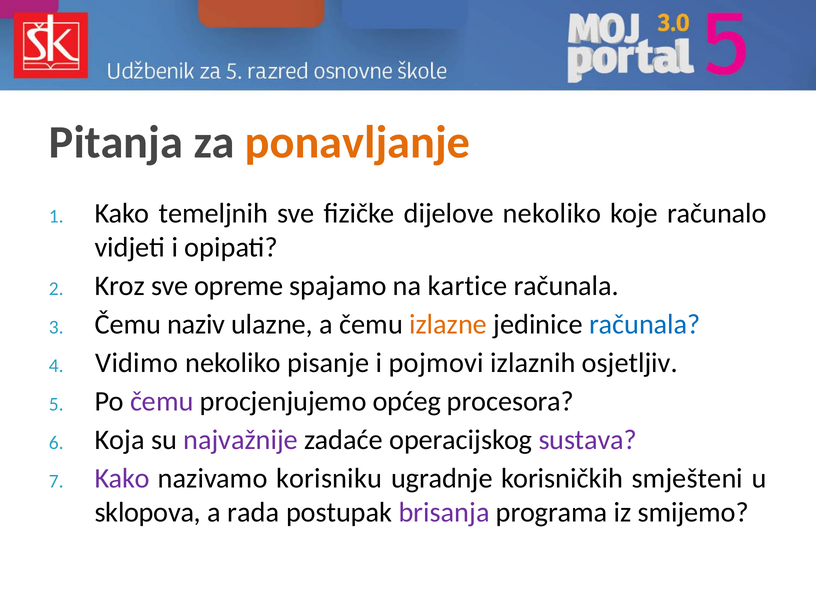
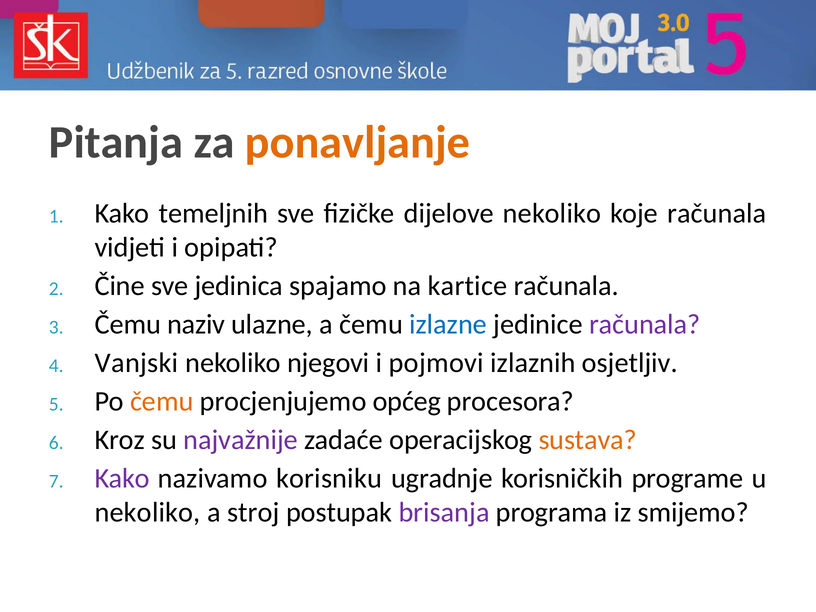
koje računalo: računalo -> računala
Kroz: Kroz -> Čine
opreme: opreme -> jedinica
izlazne colour: orange -> blue
računala at (645, 324) colour: blue -> purple
Vidimo: Vidimo -> Vanjski
pisanje: pisanje -> njegovi
čemu at (162, 401) colour: purple -> orange
Koja: Koja -> Kroz
sustava colour: purple -> orange
smješteni: smješteni -> programe
sklopova at (148, 512): sklopova -> nekoliko
rada: rada -> stroj
